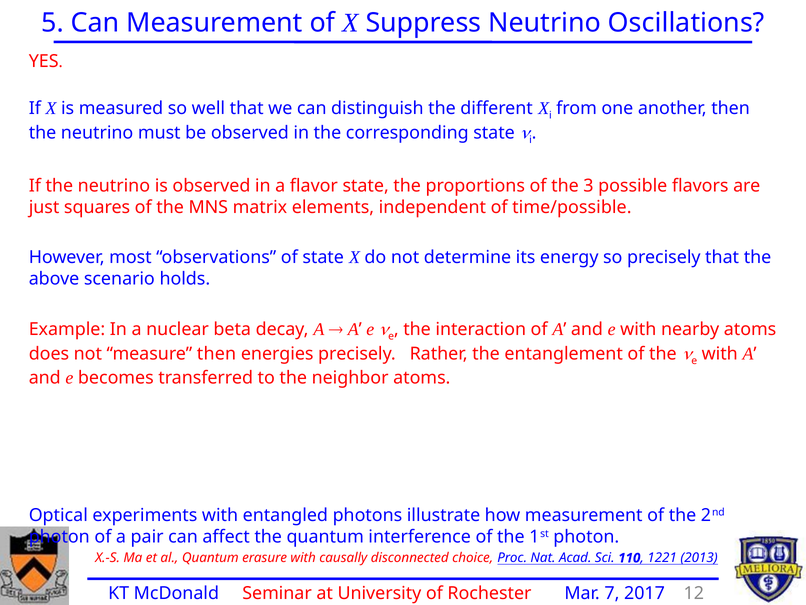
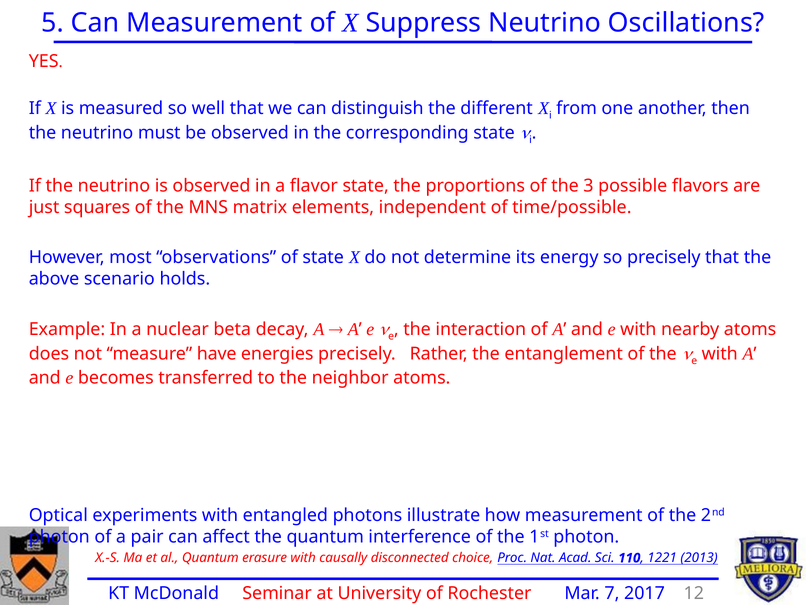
measure then: then -> have
